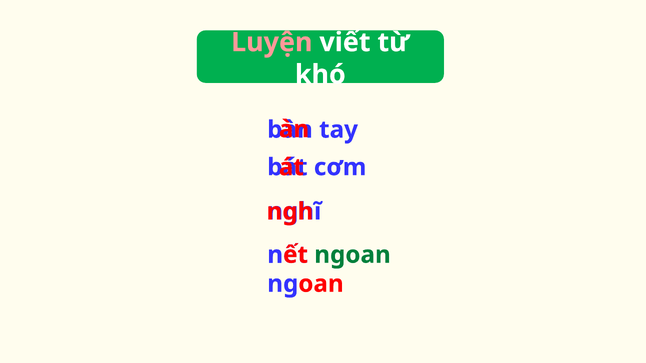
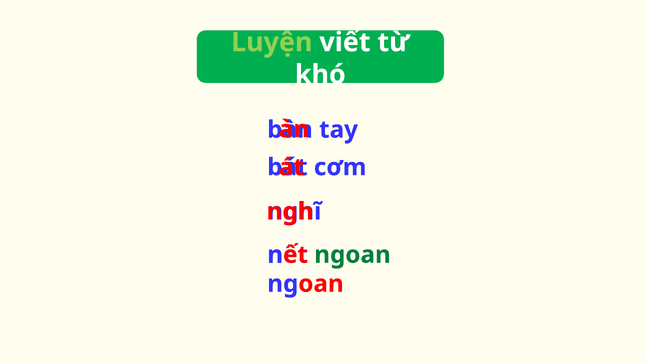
Luyện colour: pink -> light green
